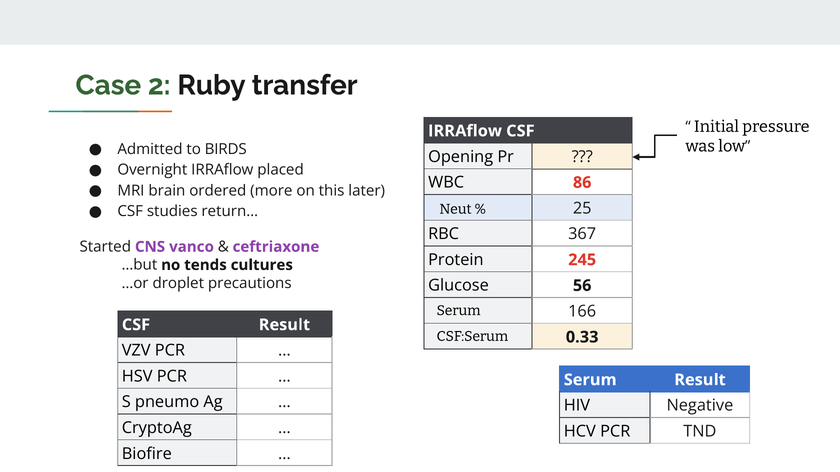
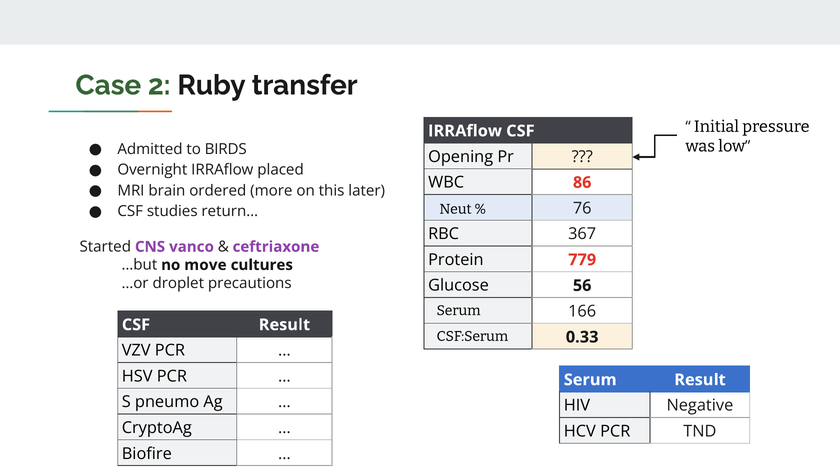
25: 25 -> 76
245: 245 -> 779
tends: tends -> move
